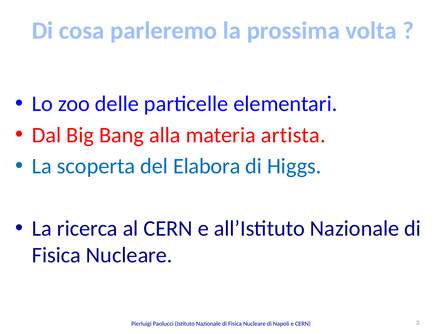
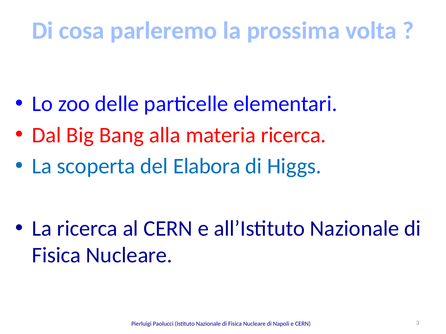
materia artista: artista -> ricerca
